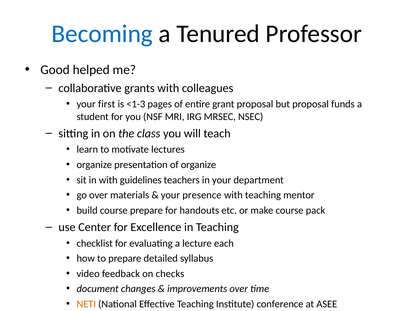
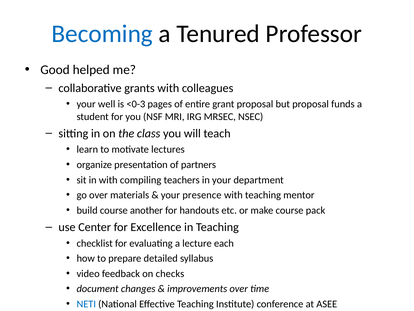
first: first -> well
<1-3: <1-3 -> <0-3
of organize: organize -> partners
guidelines: guidelines -> compiling
course prepare: prepare -> another
NETI colour: orange -> blue
